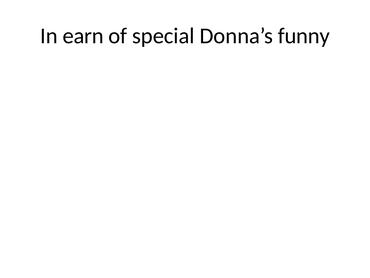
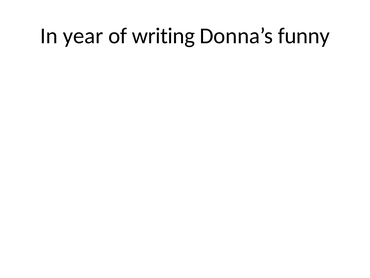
earn: earn -> year
special: special -> writing
